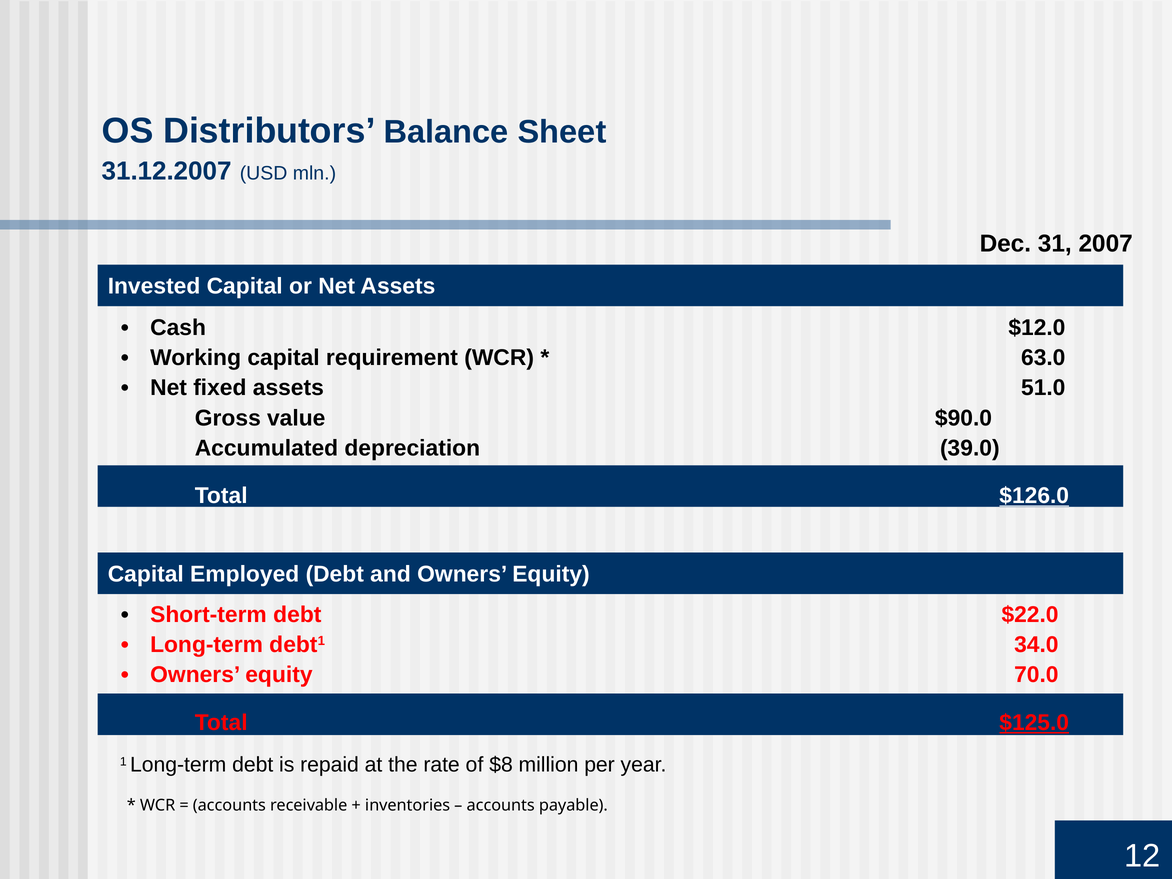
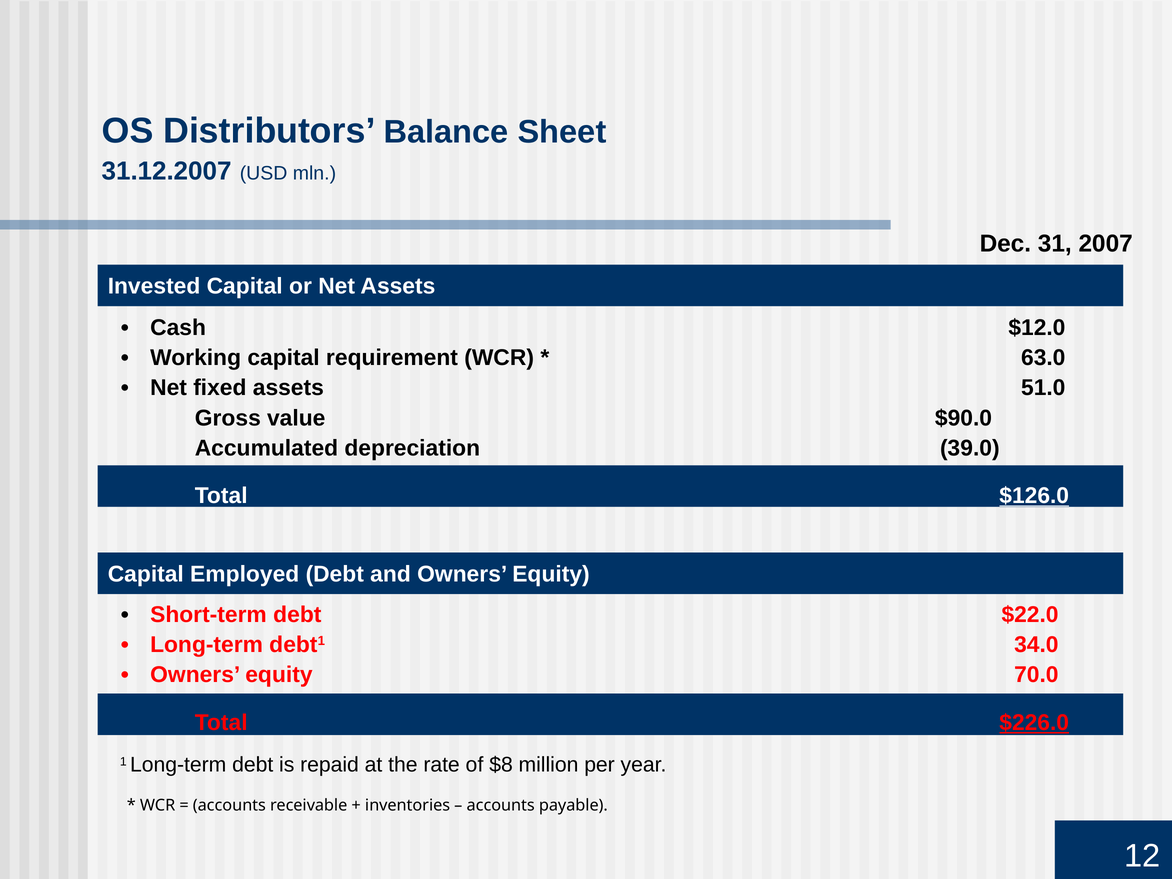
$125.0: $125.0 -> $226.0
